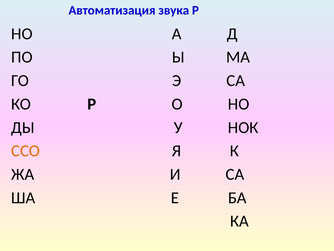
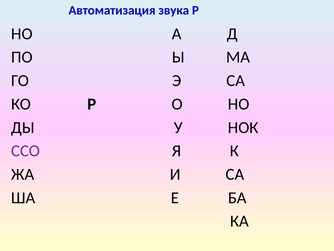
ССО colour: orange -> purple
